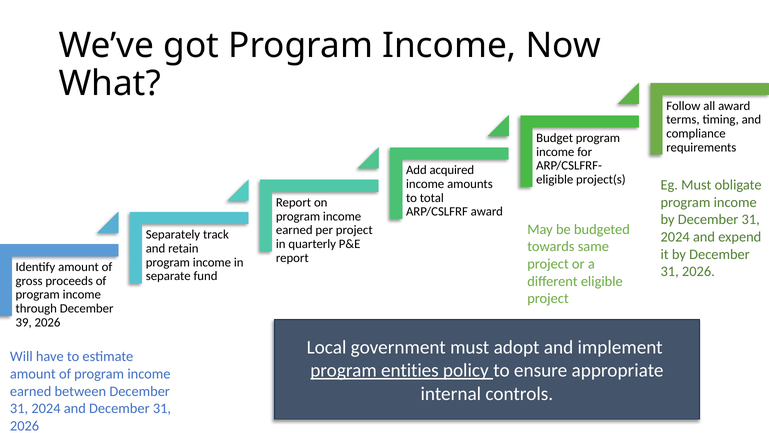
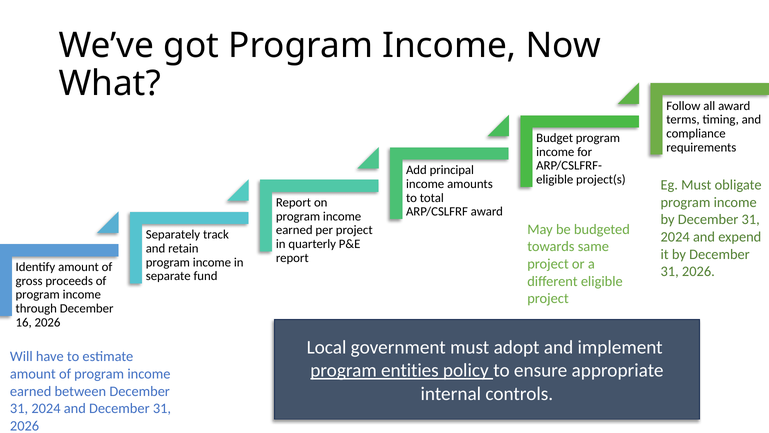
acquired: acquired -> principal
39: 39 -> 16
